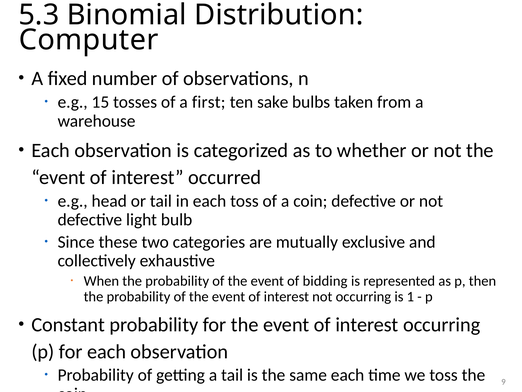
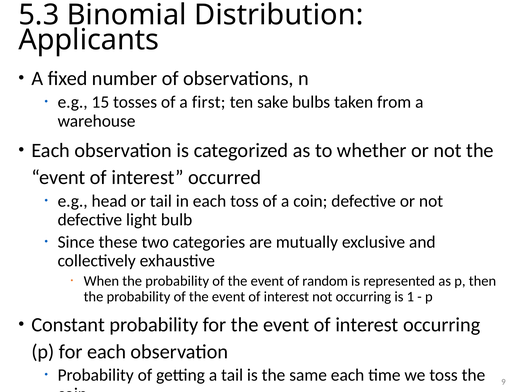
Computer: Computer -> Applicants
bidding: bidding -> random
